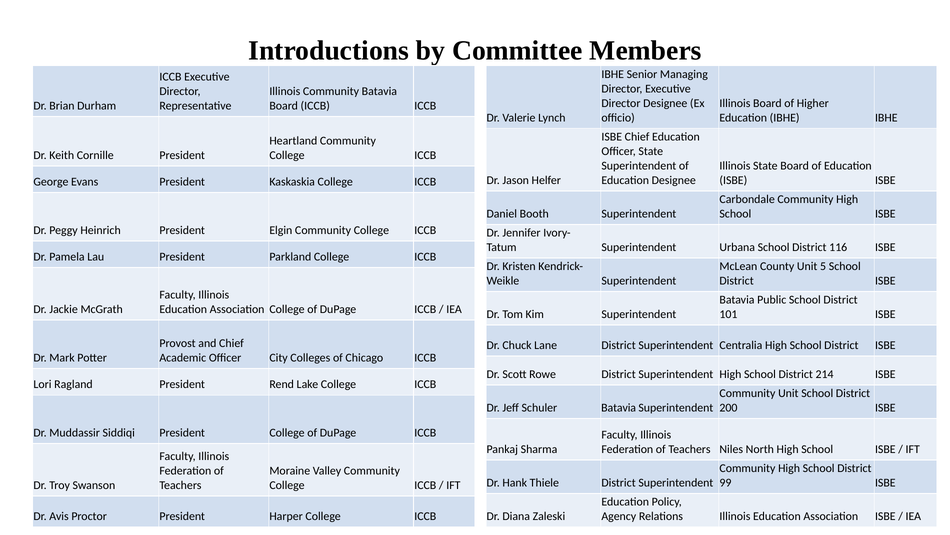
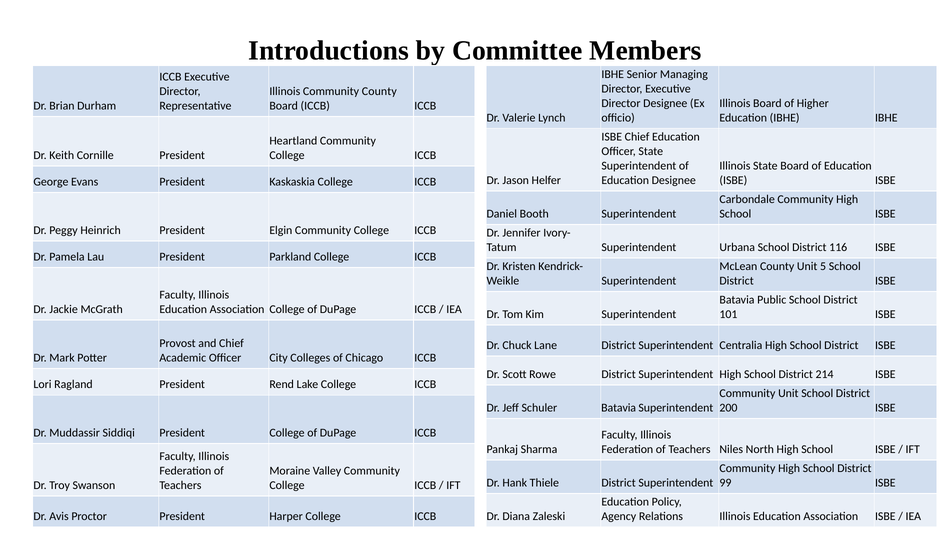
Community Batavia: Batavia -> County
